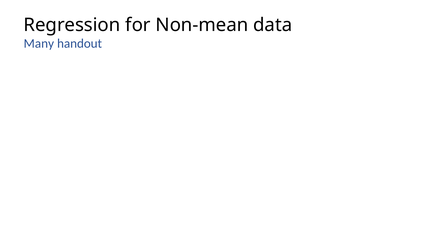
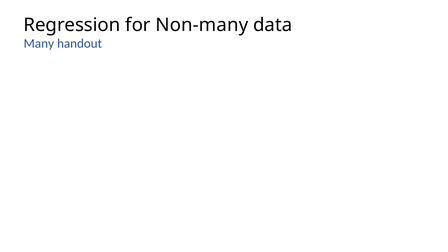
Non-mean: Non-mean -> Non-many
